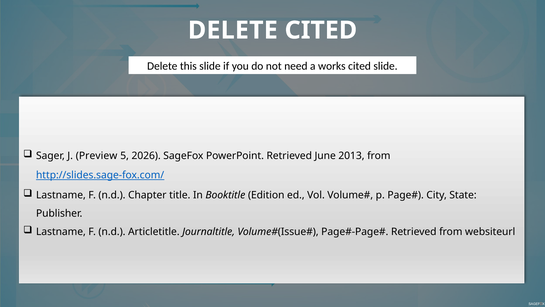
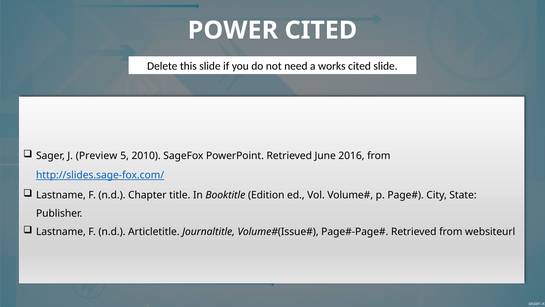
DELETE at (233, 30): DELETE -> POWER
2026: 2026 -> 2010
2013: 2013 -> 2016
